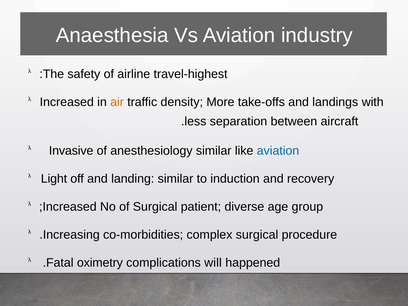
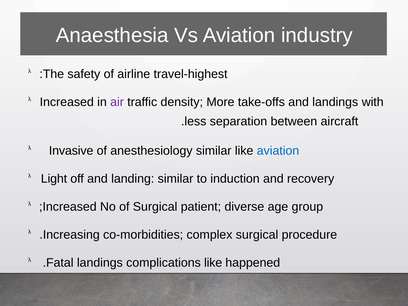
air colour: orange -> purple
Fatal oximetry: oximetry -> landings
complications will: will -> like
